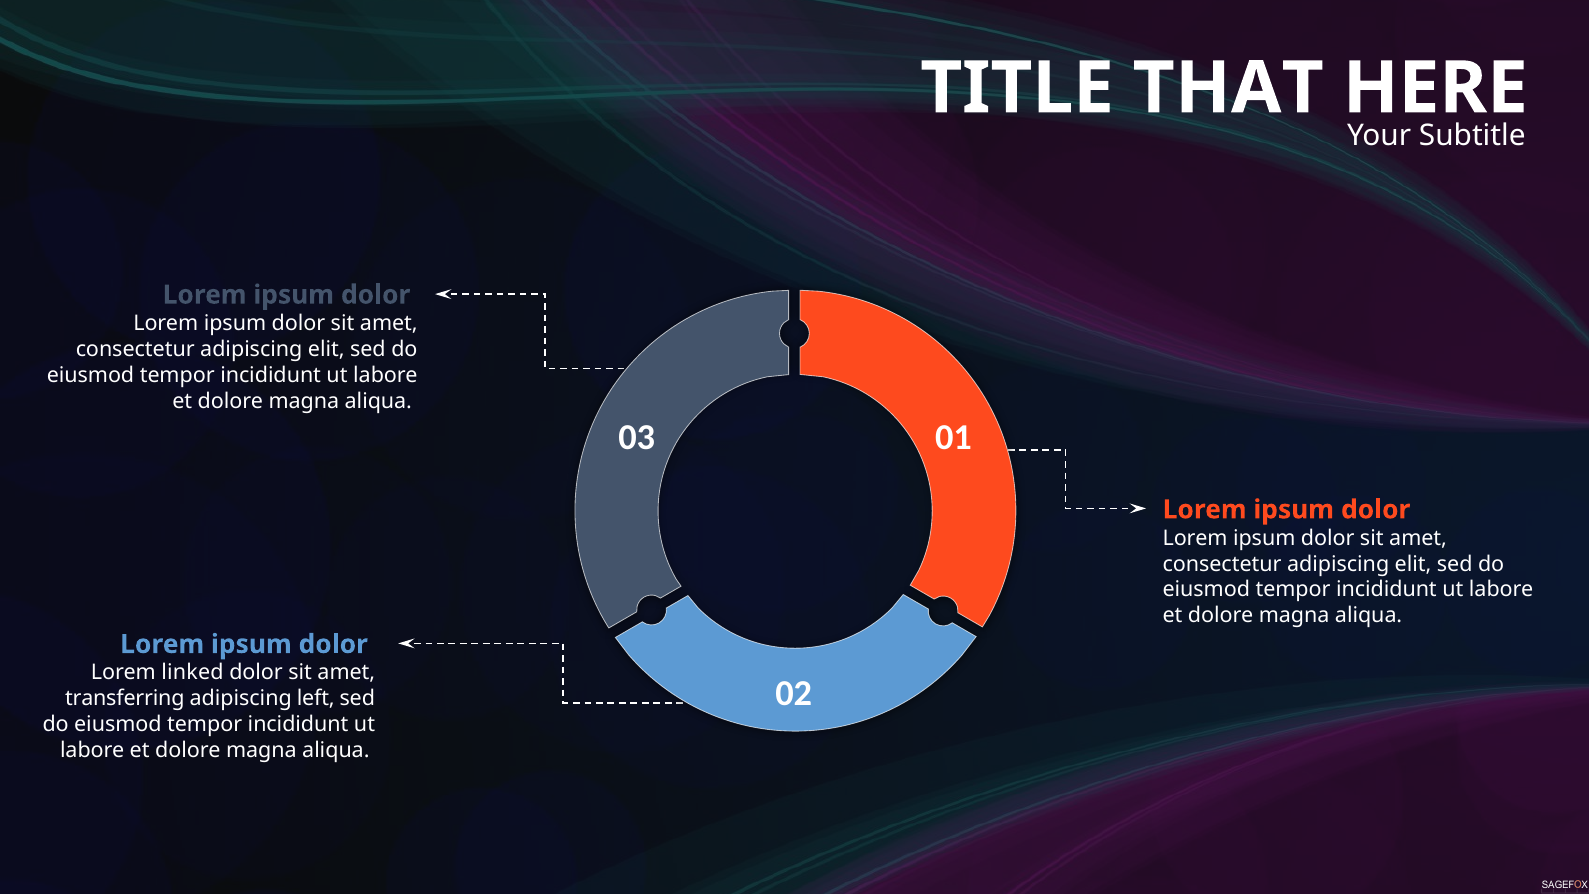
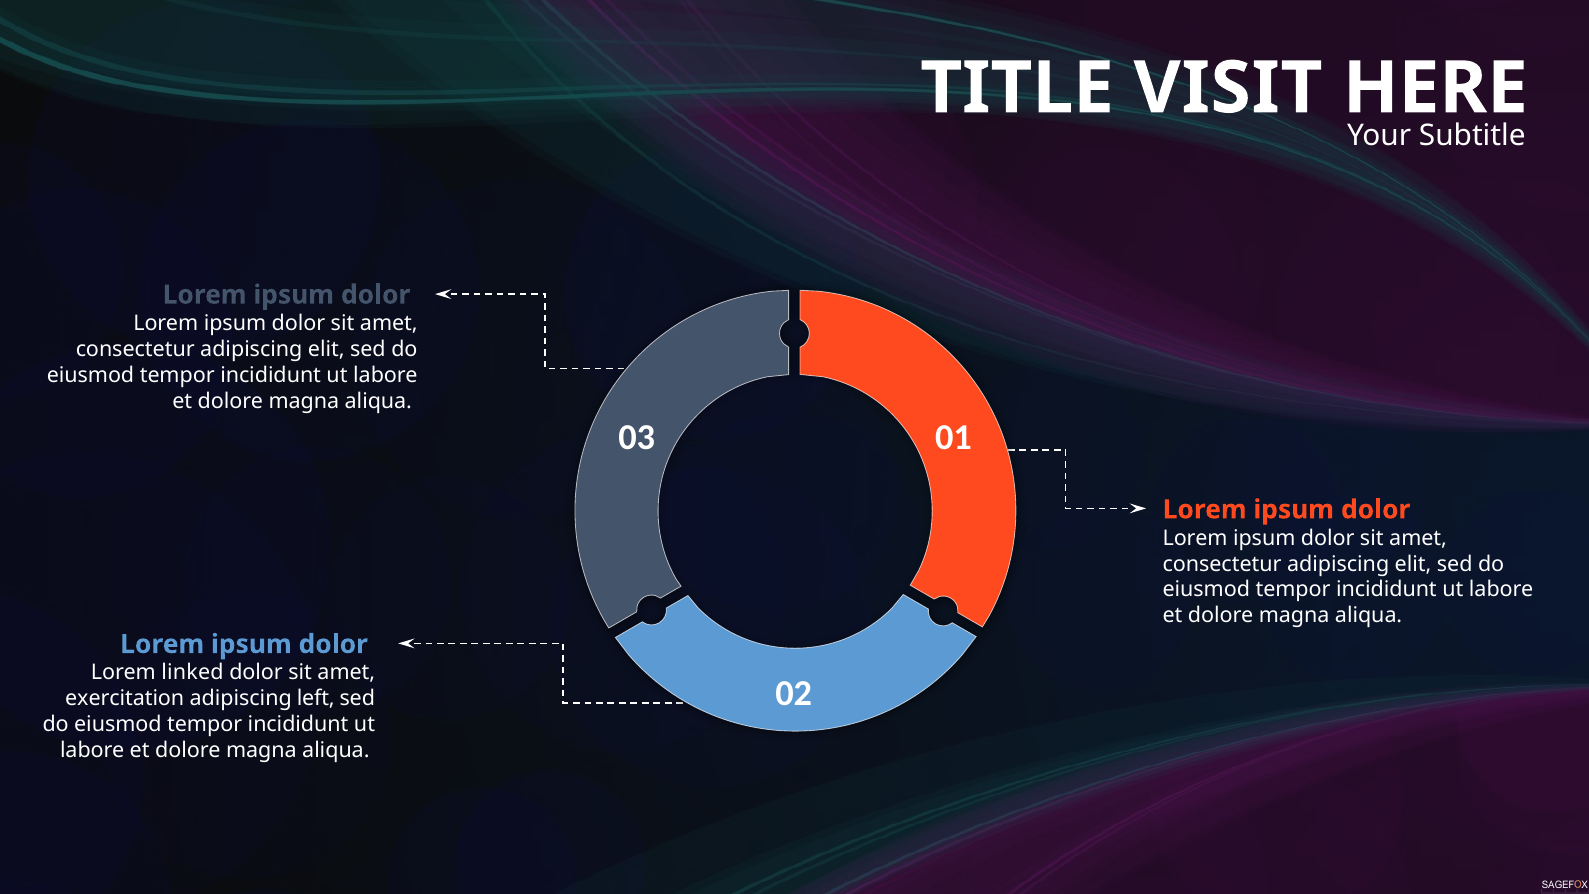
THAT: THAT -> VISIT
transferring: transferring -> exercitation
